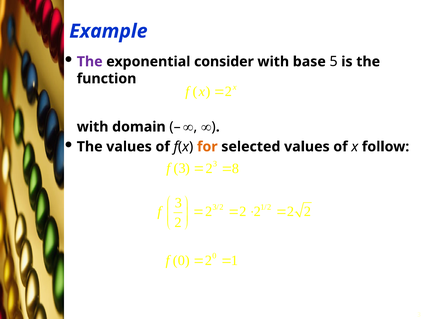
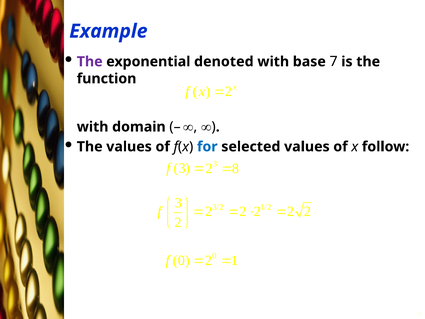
consider: consider -> denoted
5: 5 -> 7
for colour: orange -> blue
